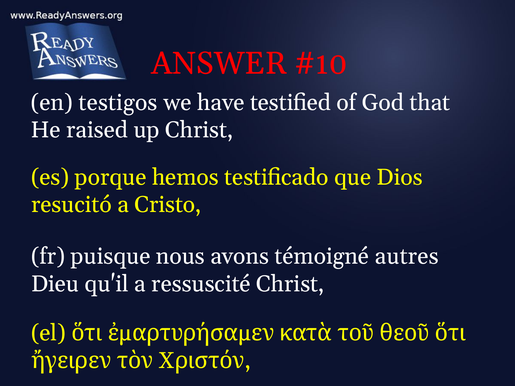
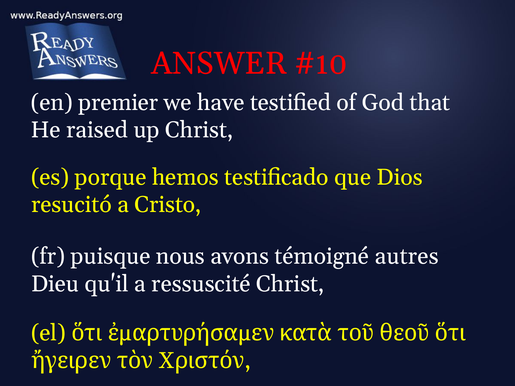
testigos: testigos -> premier
